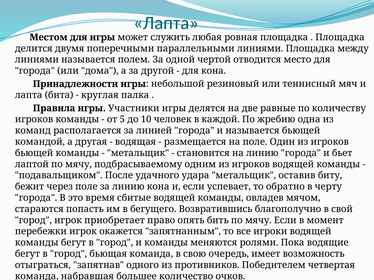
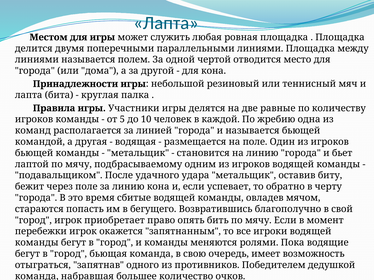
четвертая: четвертая -> дедушкой
